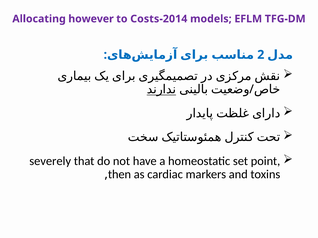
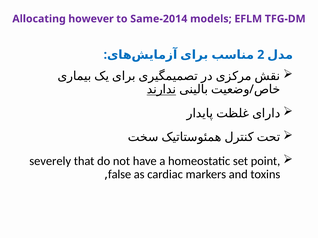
Costs-2014: Costs-2014 -> Same-2014
then: then -> false
